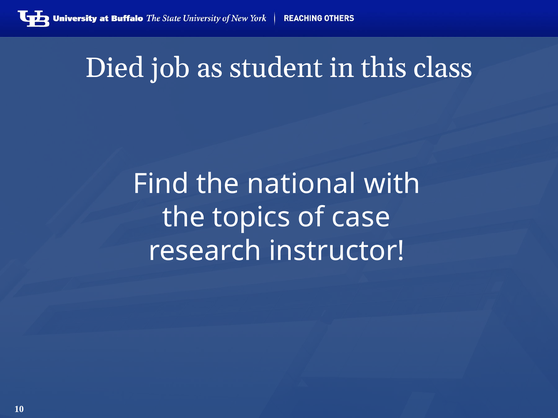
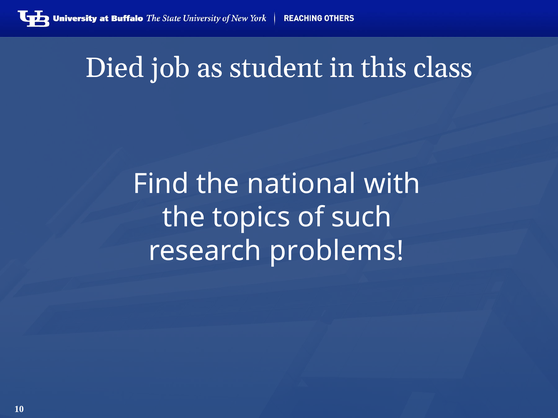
case: case -> such
instructor: instructor -> problems
